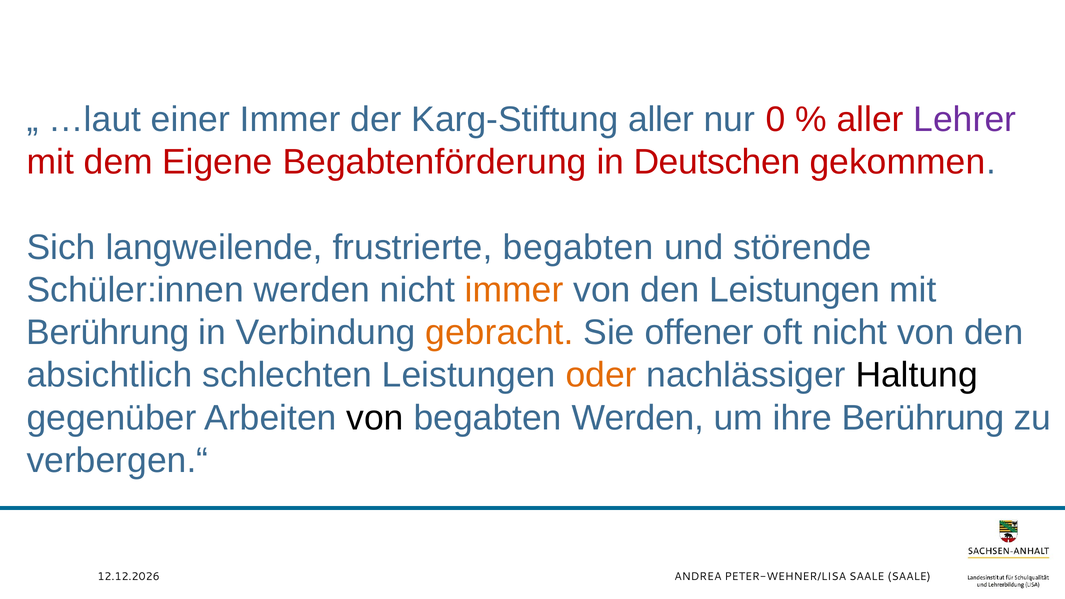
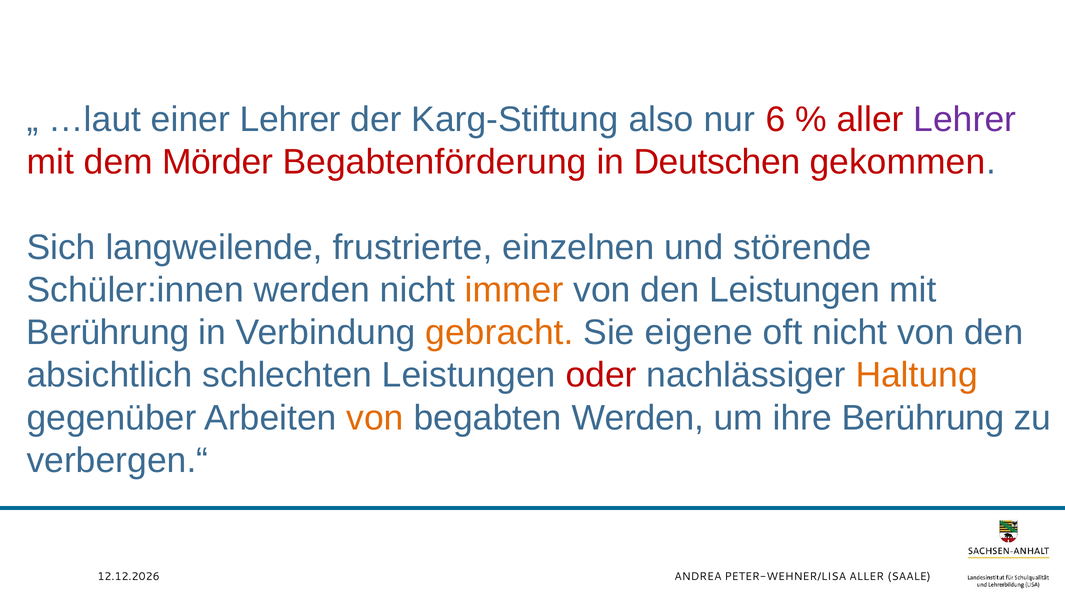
einer Immer: Immer -> Lehrer
Karg-Stiftung aller: aller -> also
0: 0 -> 6
Eigene: Eigene -> Mörder
frustrierte begabten: begabten -> einzelnen
offener: offener -> eigene
oder colour: orange -> red
Haltung colour: black -> orange
von at (375, 418) colour: black -> orange
PETER-WEHNER/LISA SAALE: SAALE -> ALLER
